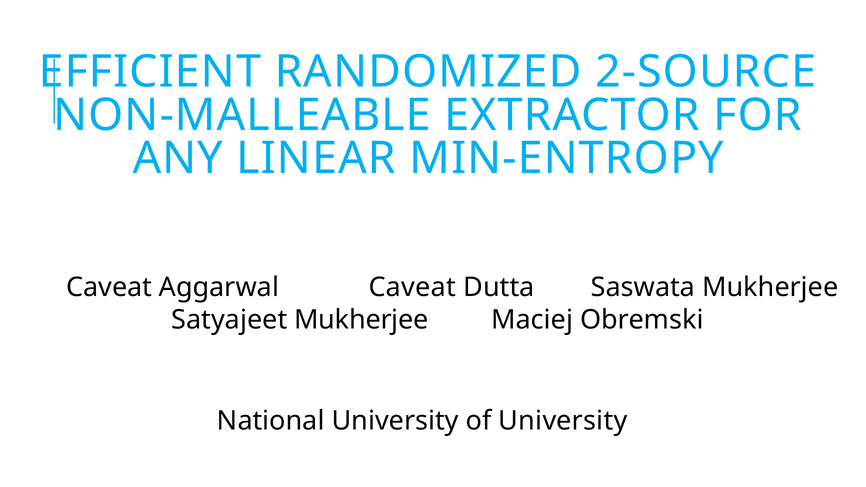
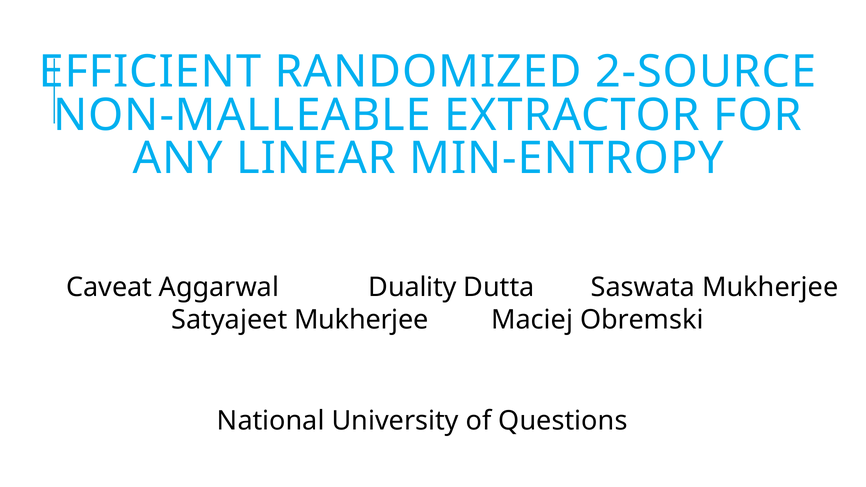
Aggarwal Caveat: Caveat -> Duality
of University: University -> Questions
